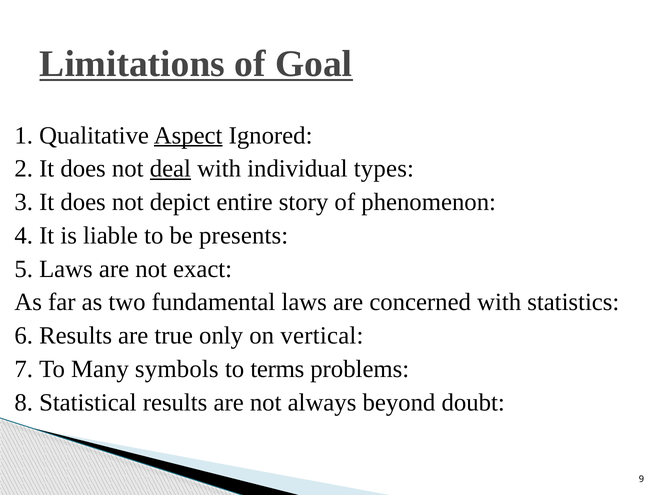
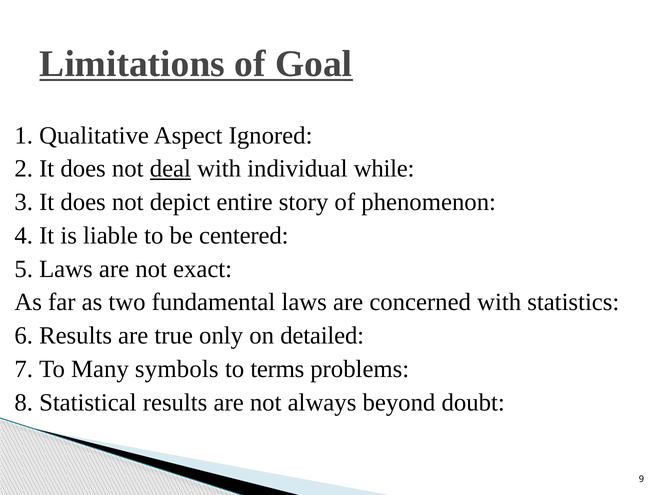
Aspect underline: present -> none
types: types -> while
presents: presents -> centered
vertical: vertical -> detailed
